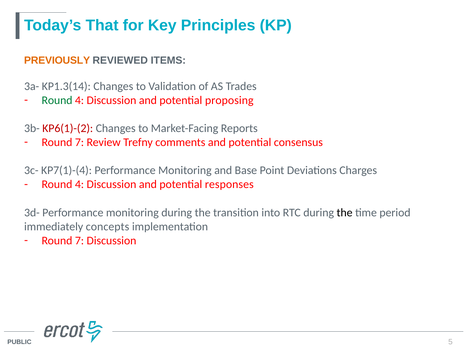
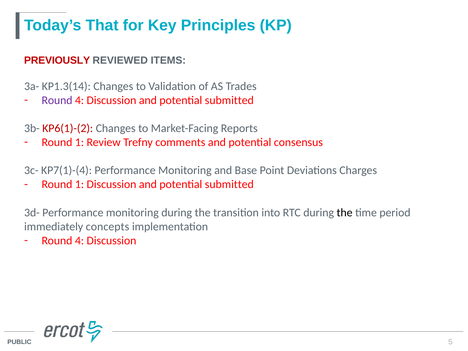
PREVIOUSLY colour: orange -> red
Round at (57, 100) colour: green -> purple
proposing at (229, 100): proposing -> submitted
7 at (79, 142): 7 -> 1
4 at (79, 184): 4 -> 1
responses at (229, 184): responses -> submitted
7 at (79, 241): 7 -> 4
